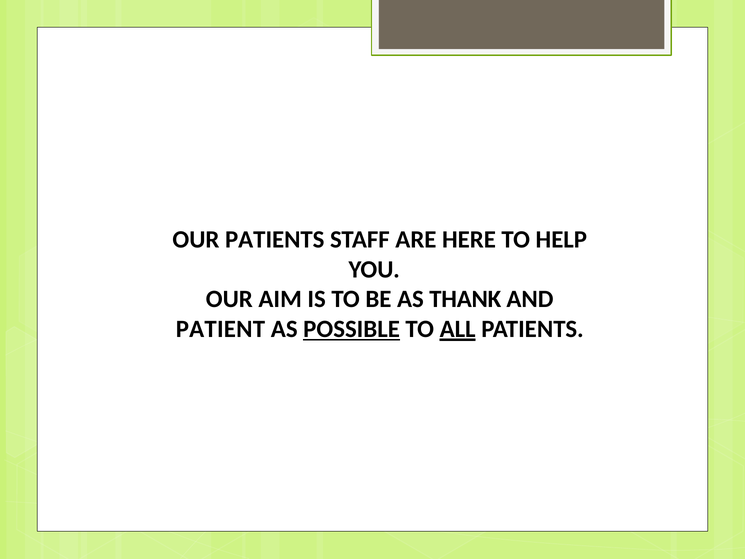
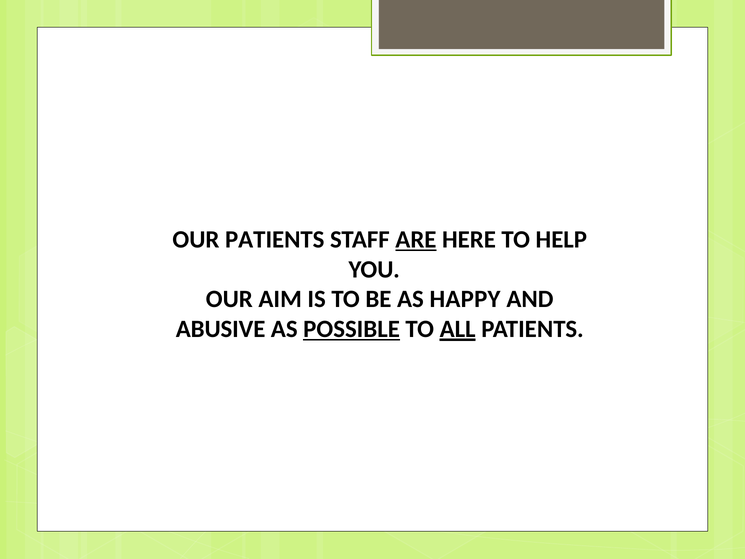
ARE underline: none -> present
THANK: THANK -> HAPPY
PATIENT: PATIENT -> ABUSIVE
